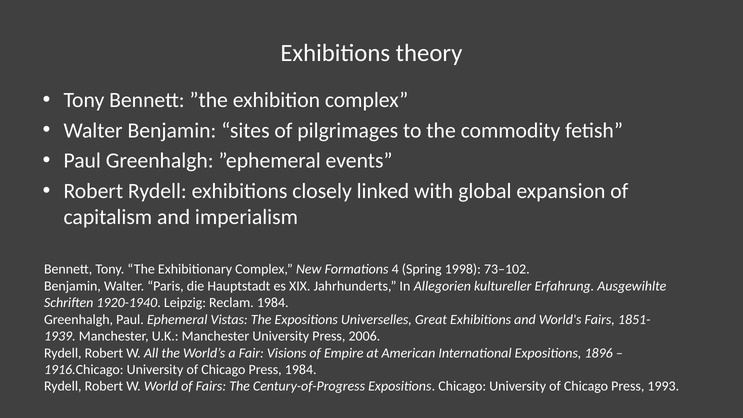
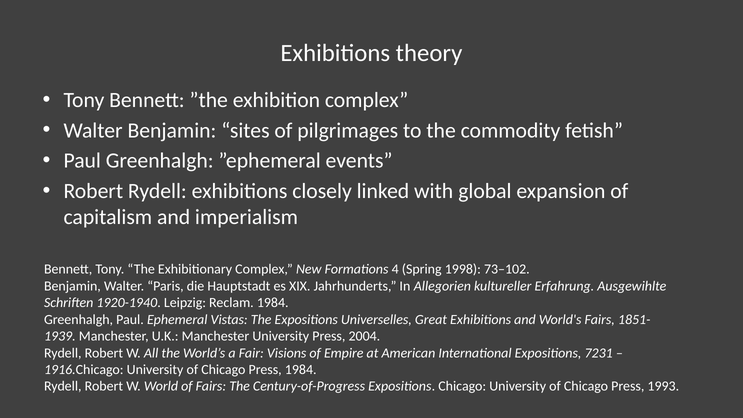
2006: 2006 -> 2004
1896: 1896 -> 7231
